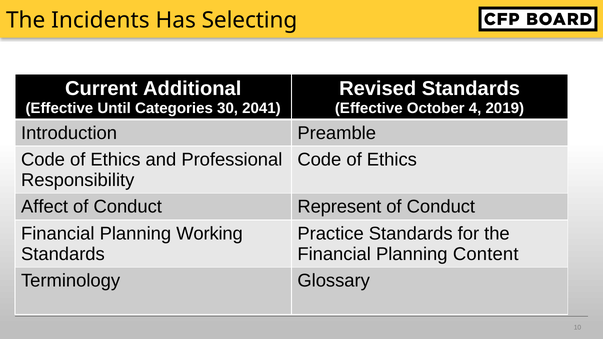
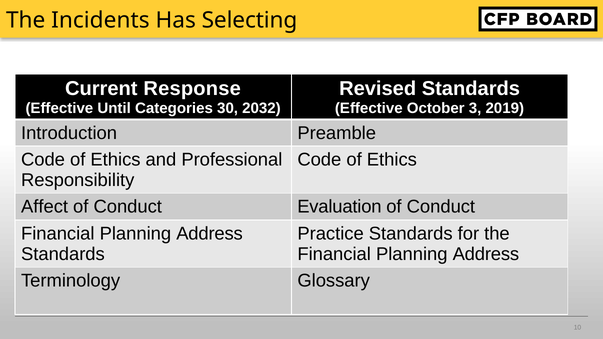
Additional: Additional -> Response
2041: 2041 -> 2032
4: 4 -> 3
Represent: Represent -> Evaluation
Working at (210, 234): Working -> Address
Content at (486, 254): Content -> Address
